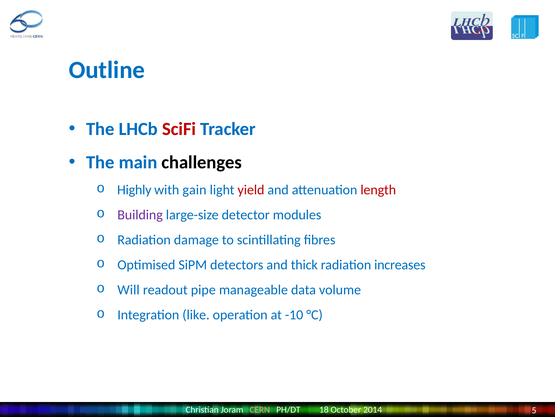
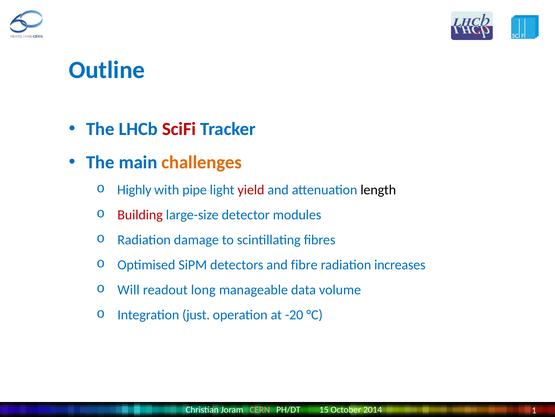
challenges colour: black -> orange
gain: gain -> pipe
length colour: red -> black
Building colour: purple -> red
thick: thick -> fibre
pipe: pipe -> long
like: like -> just
-10: -10 -> -20
18: 18 -> 15
5: 5 -> 1
